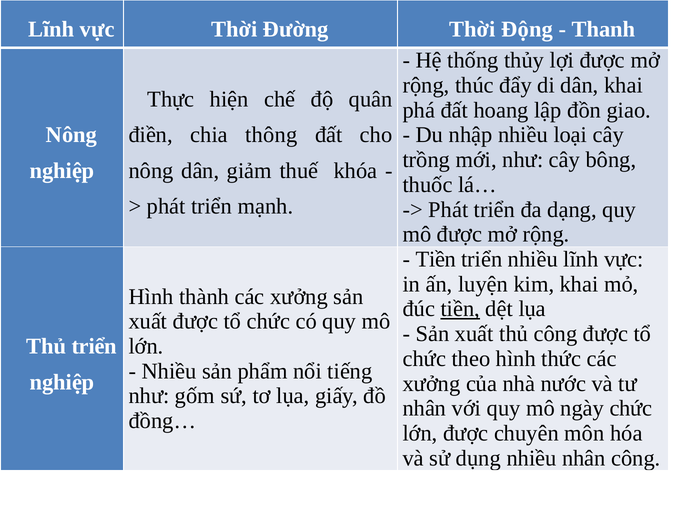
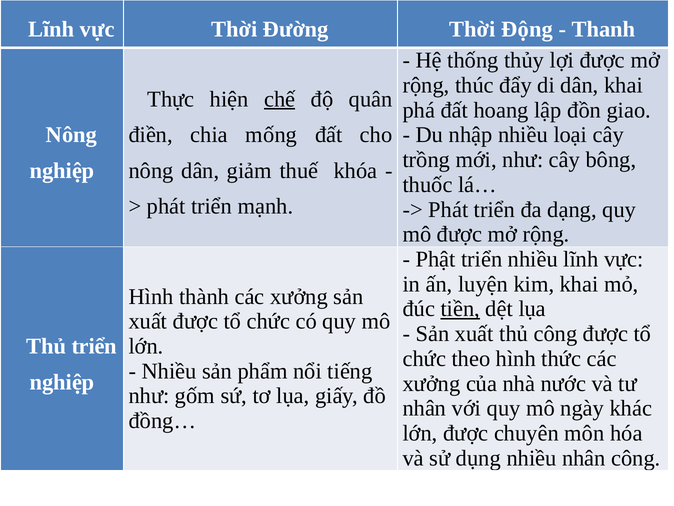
chế underline: none -> present
thông: thông -> mống
Tiền at (436, 259): Tiền -> Phật
ngày chức: chức -> khác
